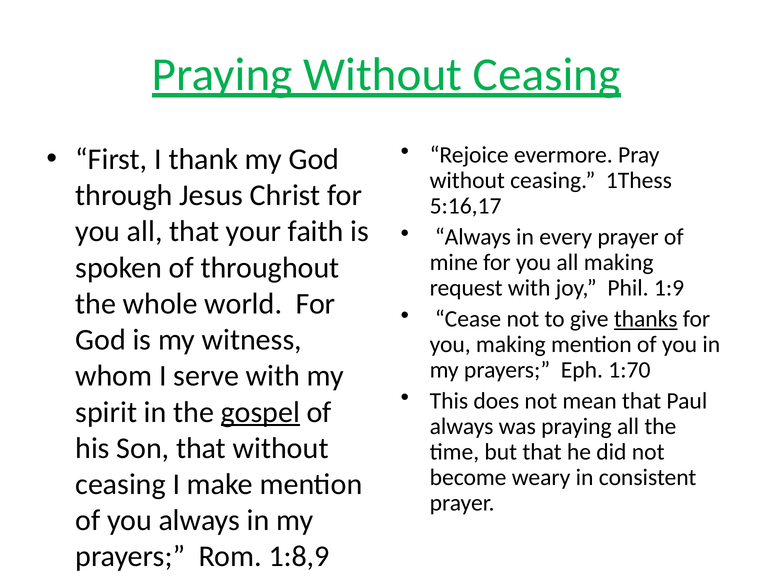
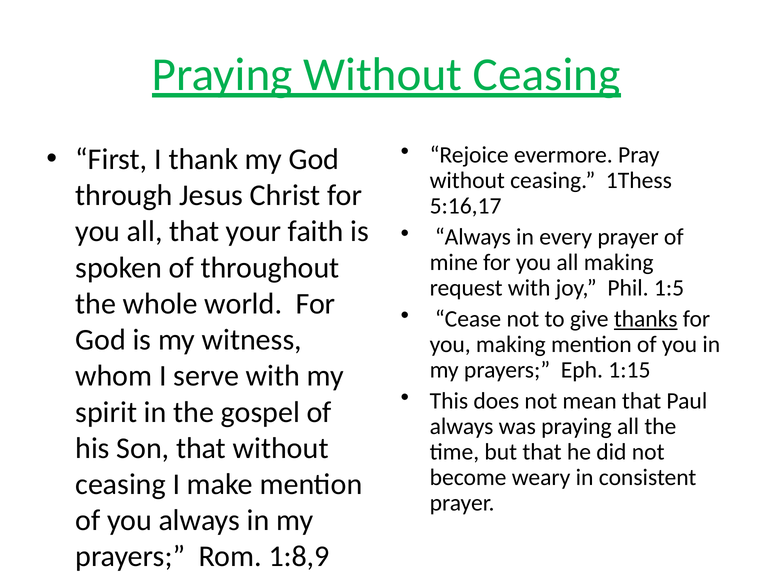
1:9: 1:9 -> 1:5
1:70: 1:70 -> 1:15
gospel underline: present -> none
